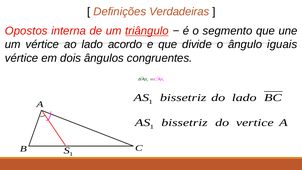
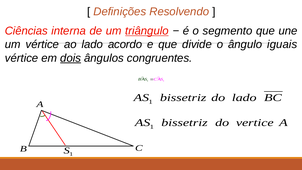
Verdadeiras: Verdadeiras -> Resolvendo
Opostos: Opostos -> Ciências
dois underline: none -> present
